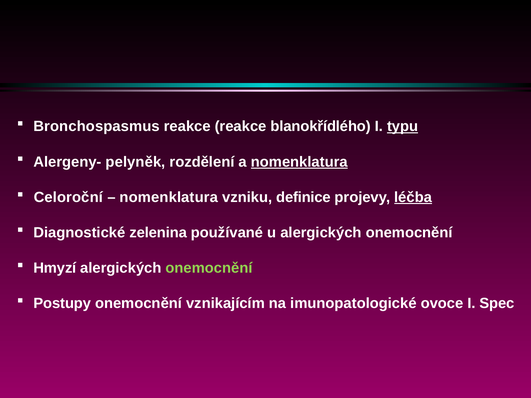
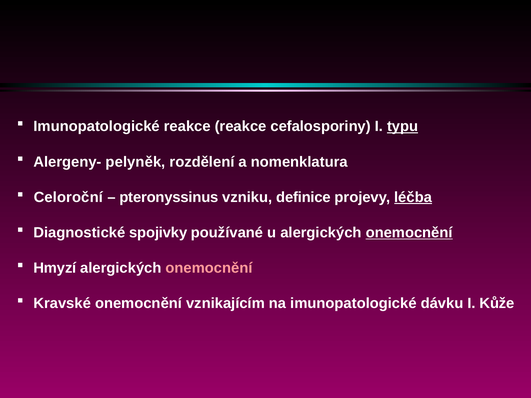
Bronchospasmus at (97, 127): Bronchospasmus -> Imunopatologické
blanokřídlého: blanokřídlého -> cefalosporiny
nomenklatura at (299, 162) underline: present -> none
nomenklatura at (169, 197): nomenklatura -> pteronyssinus
zelenina: zelenina -> spojivky
onemocnění at (409, 233) underline: none -> present
onemocnění at (209, 268) colour: light green -> pink
Postupy: Postupy -> Kravské
ovoce: ovoce -> dávku
Spec: Spec -> Kůže
